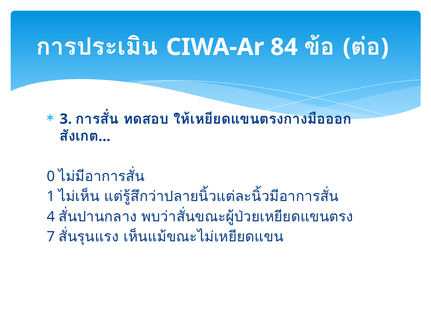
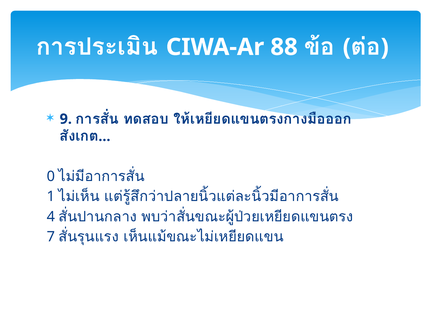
84: 84 -> 88
3: 3 -> 9
